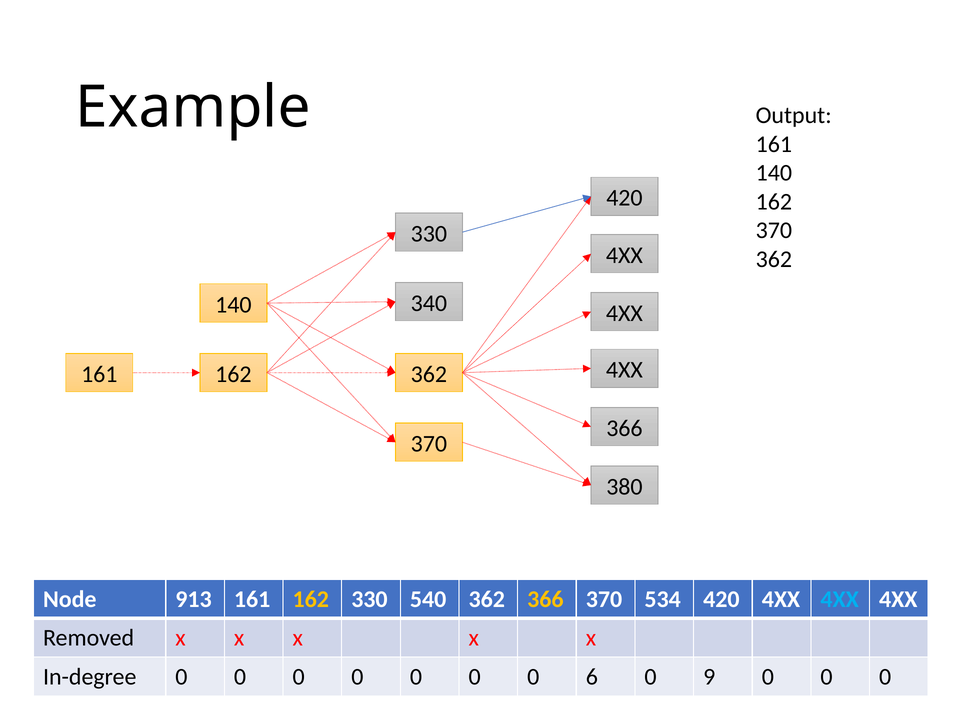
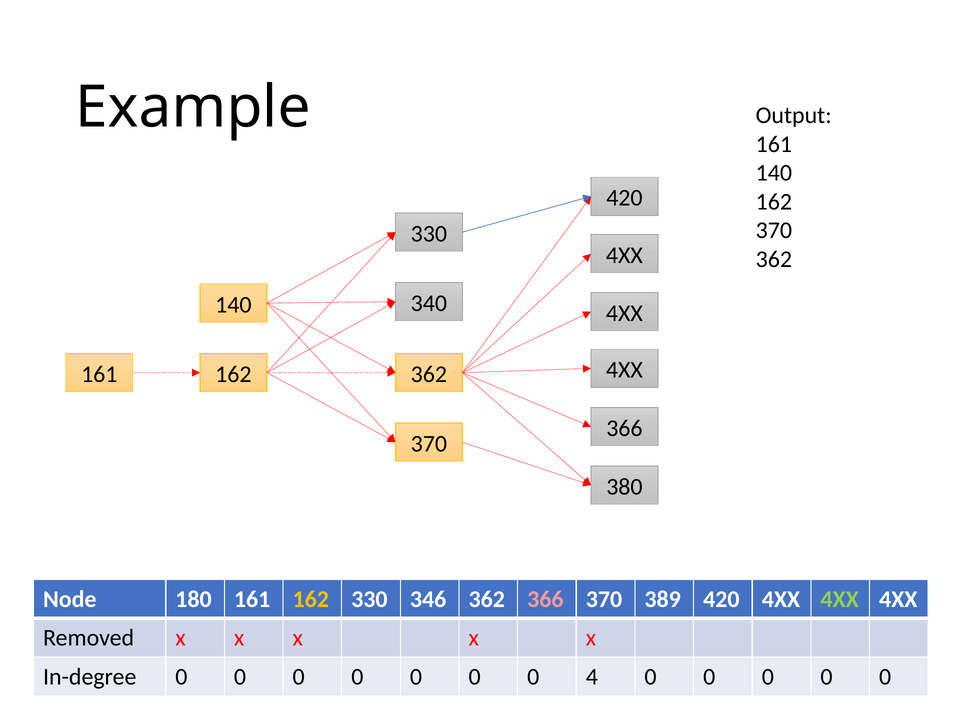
913: 913 -> 180
540: 540 -> 346
366 at (545, 599) colour: yellow -> pink
534: 534 -> 389
4XX at (840, 599) colour: light blue -> light green
6: 6 -> 4
9 at (709, 676): 9 -> 0
